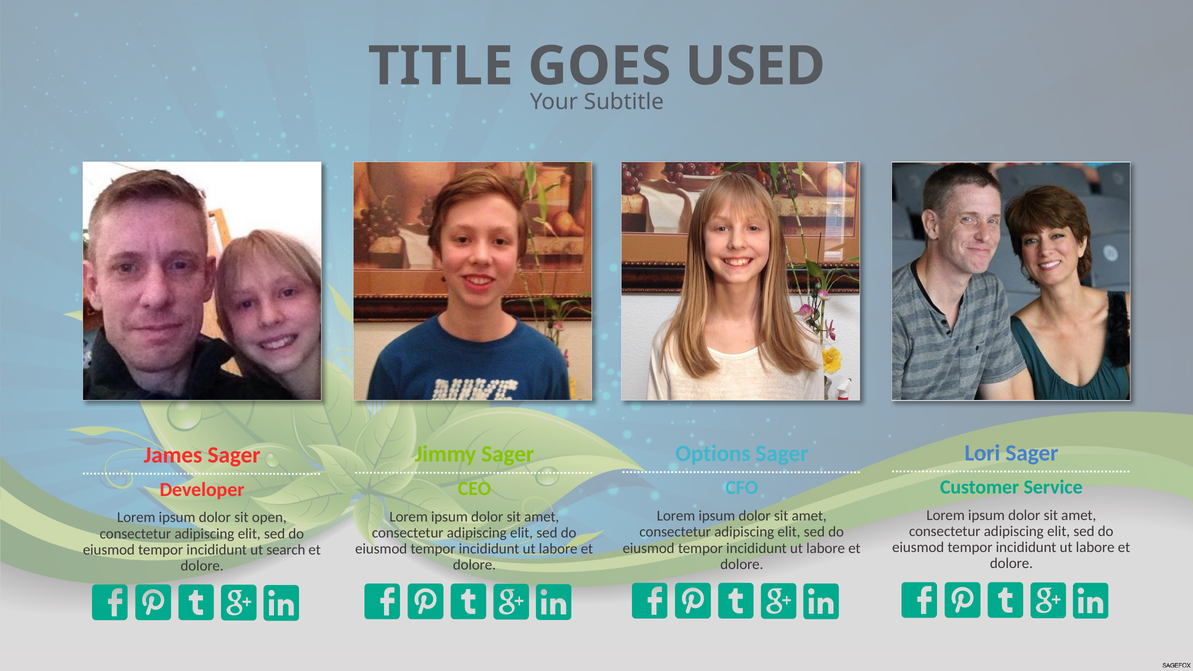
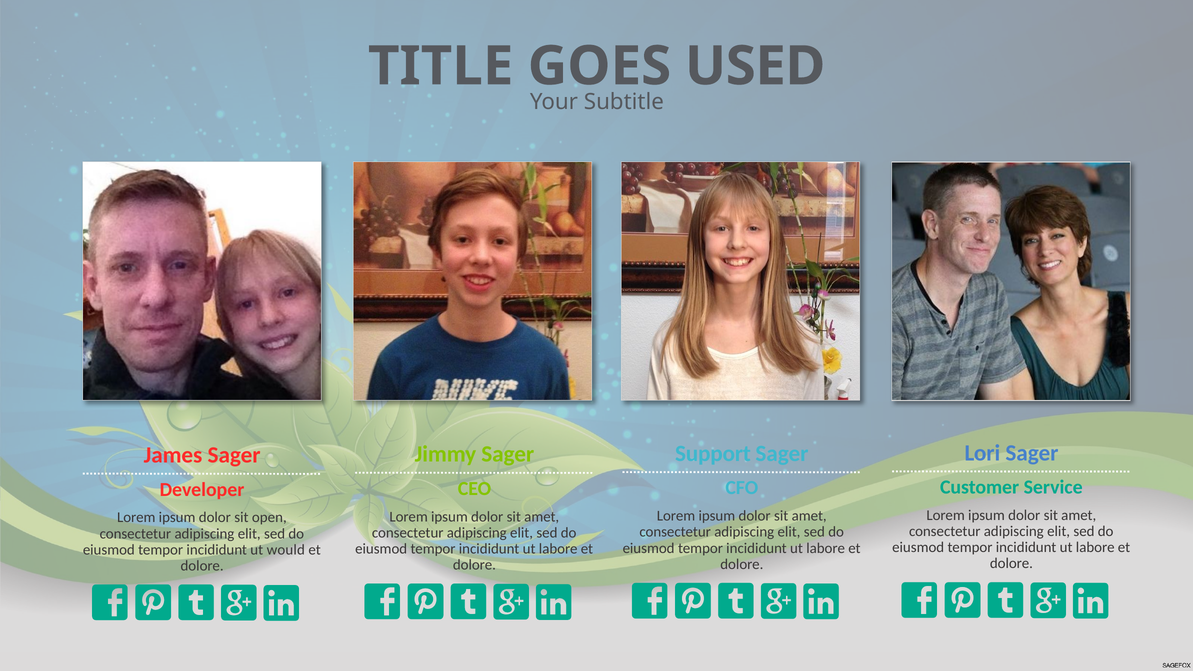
Options: Options -> Support
search: search -> would
